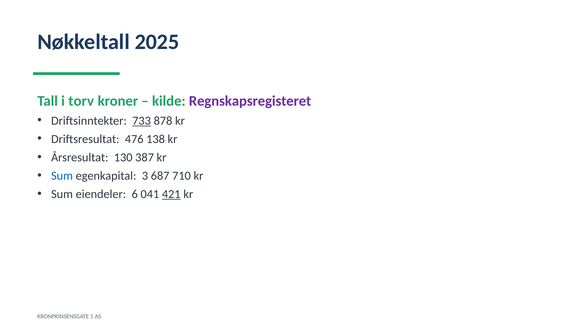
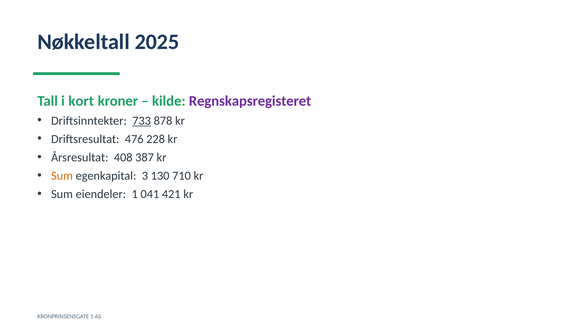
torv: torv -> kort
138: 138 -> 228
130: 130 -> 408
Sum at (62, 176) colour: blue -> orange
687: 687 -> 130
eiendeler 6: 6 -> 1
421 underline: present -> none
